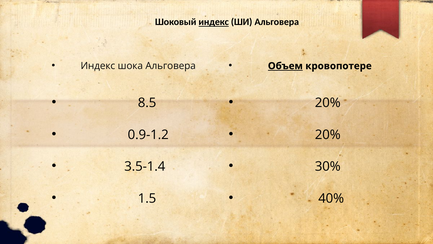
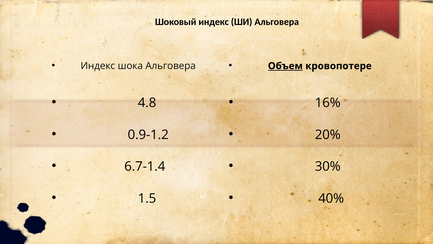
индекс at (214, 22) underline: present -> none
8.5: 8.5 -> 4.8
20% at (328, 103): 20% -> 16%
3.5-1.4: 3.5-1.4 -> 6.7-1.4
